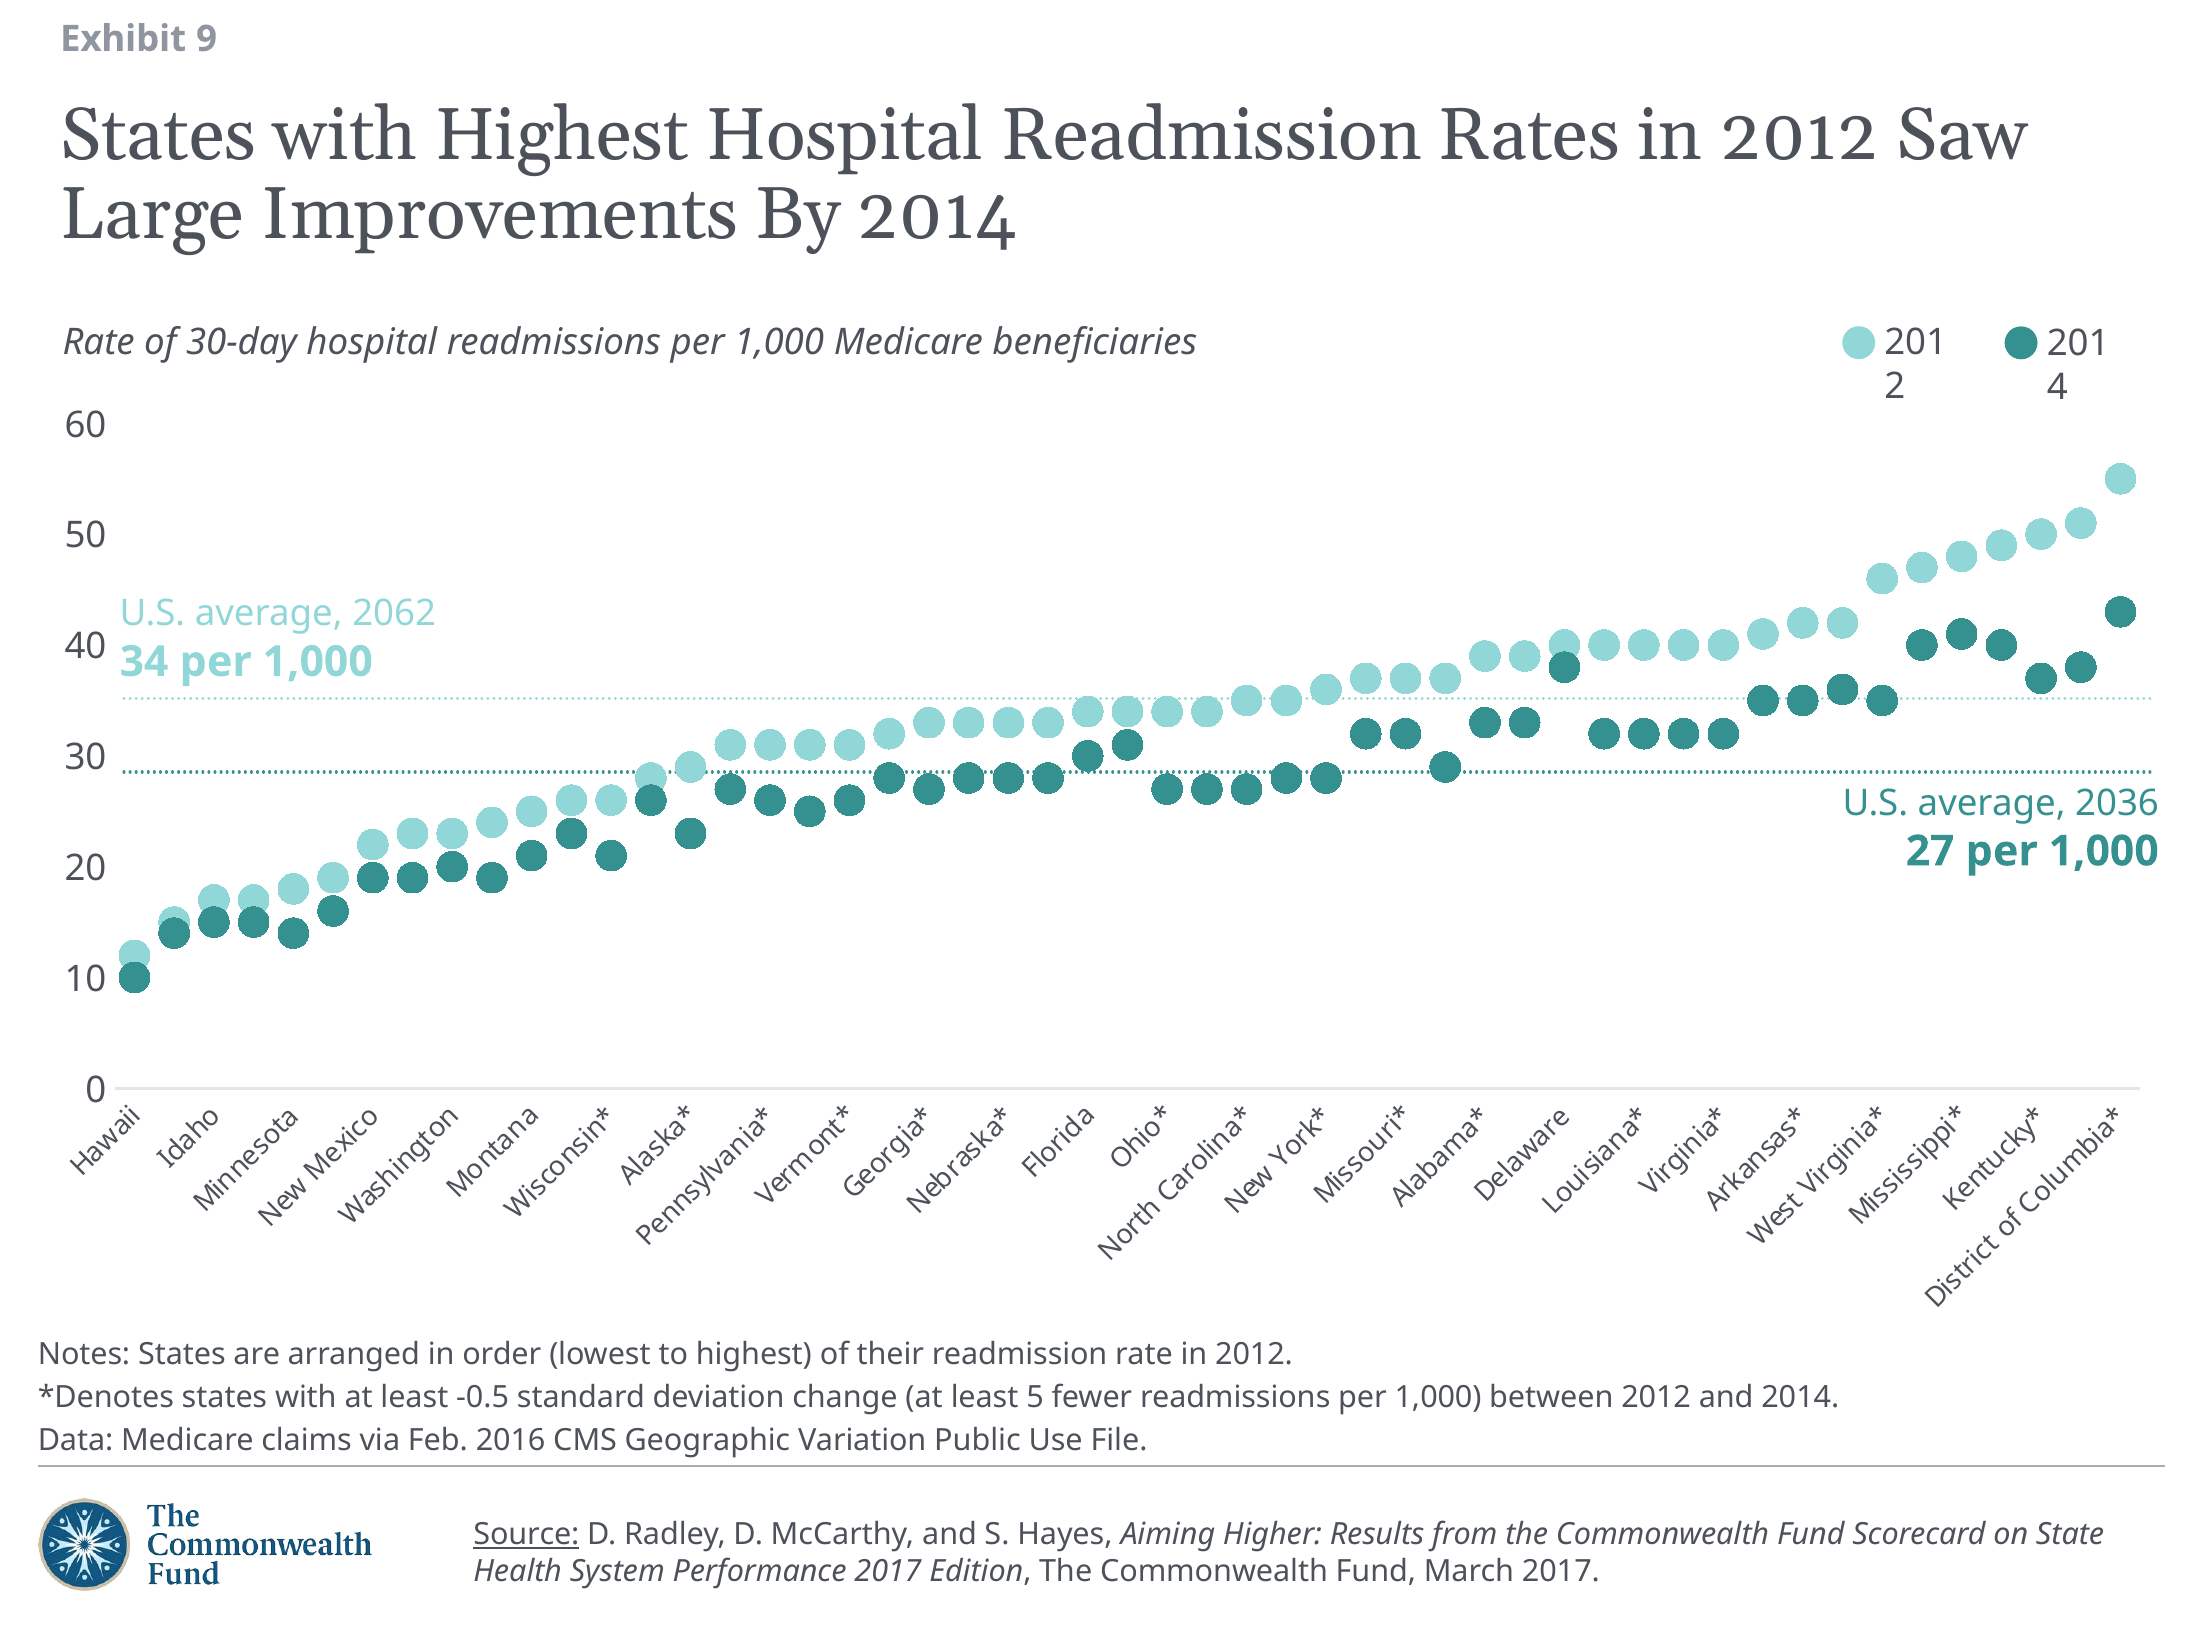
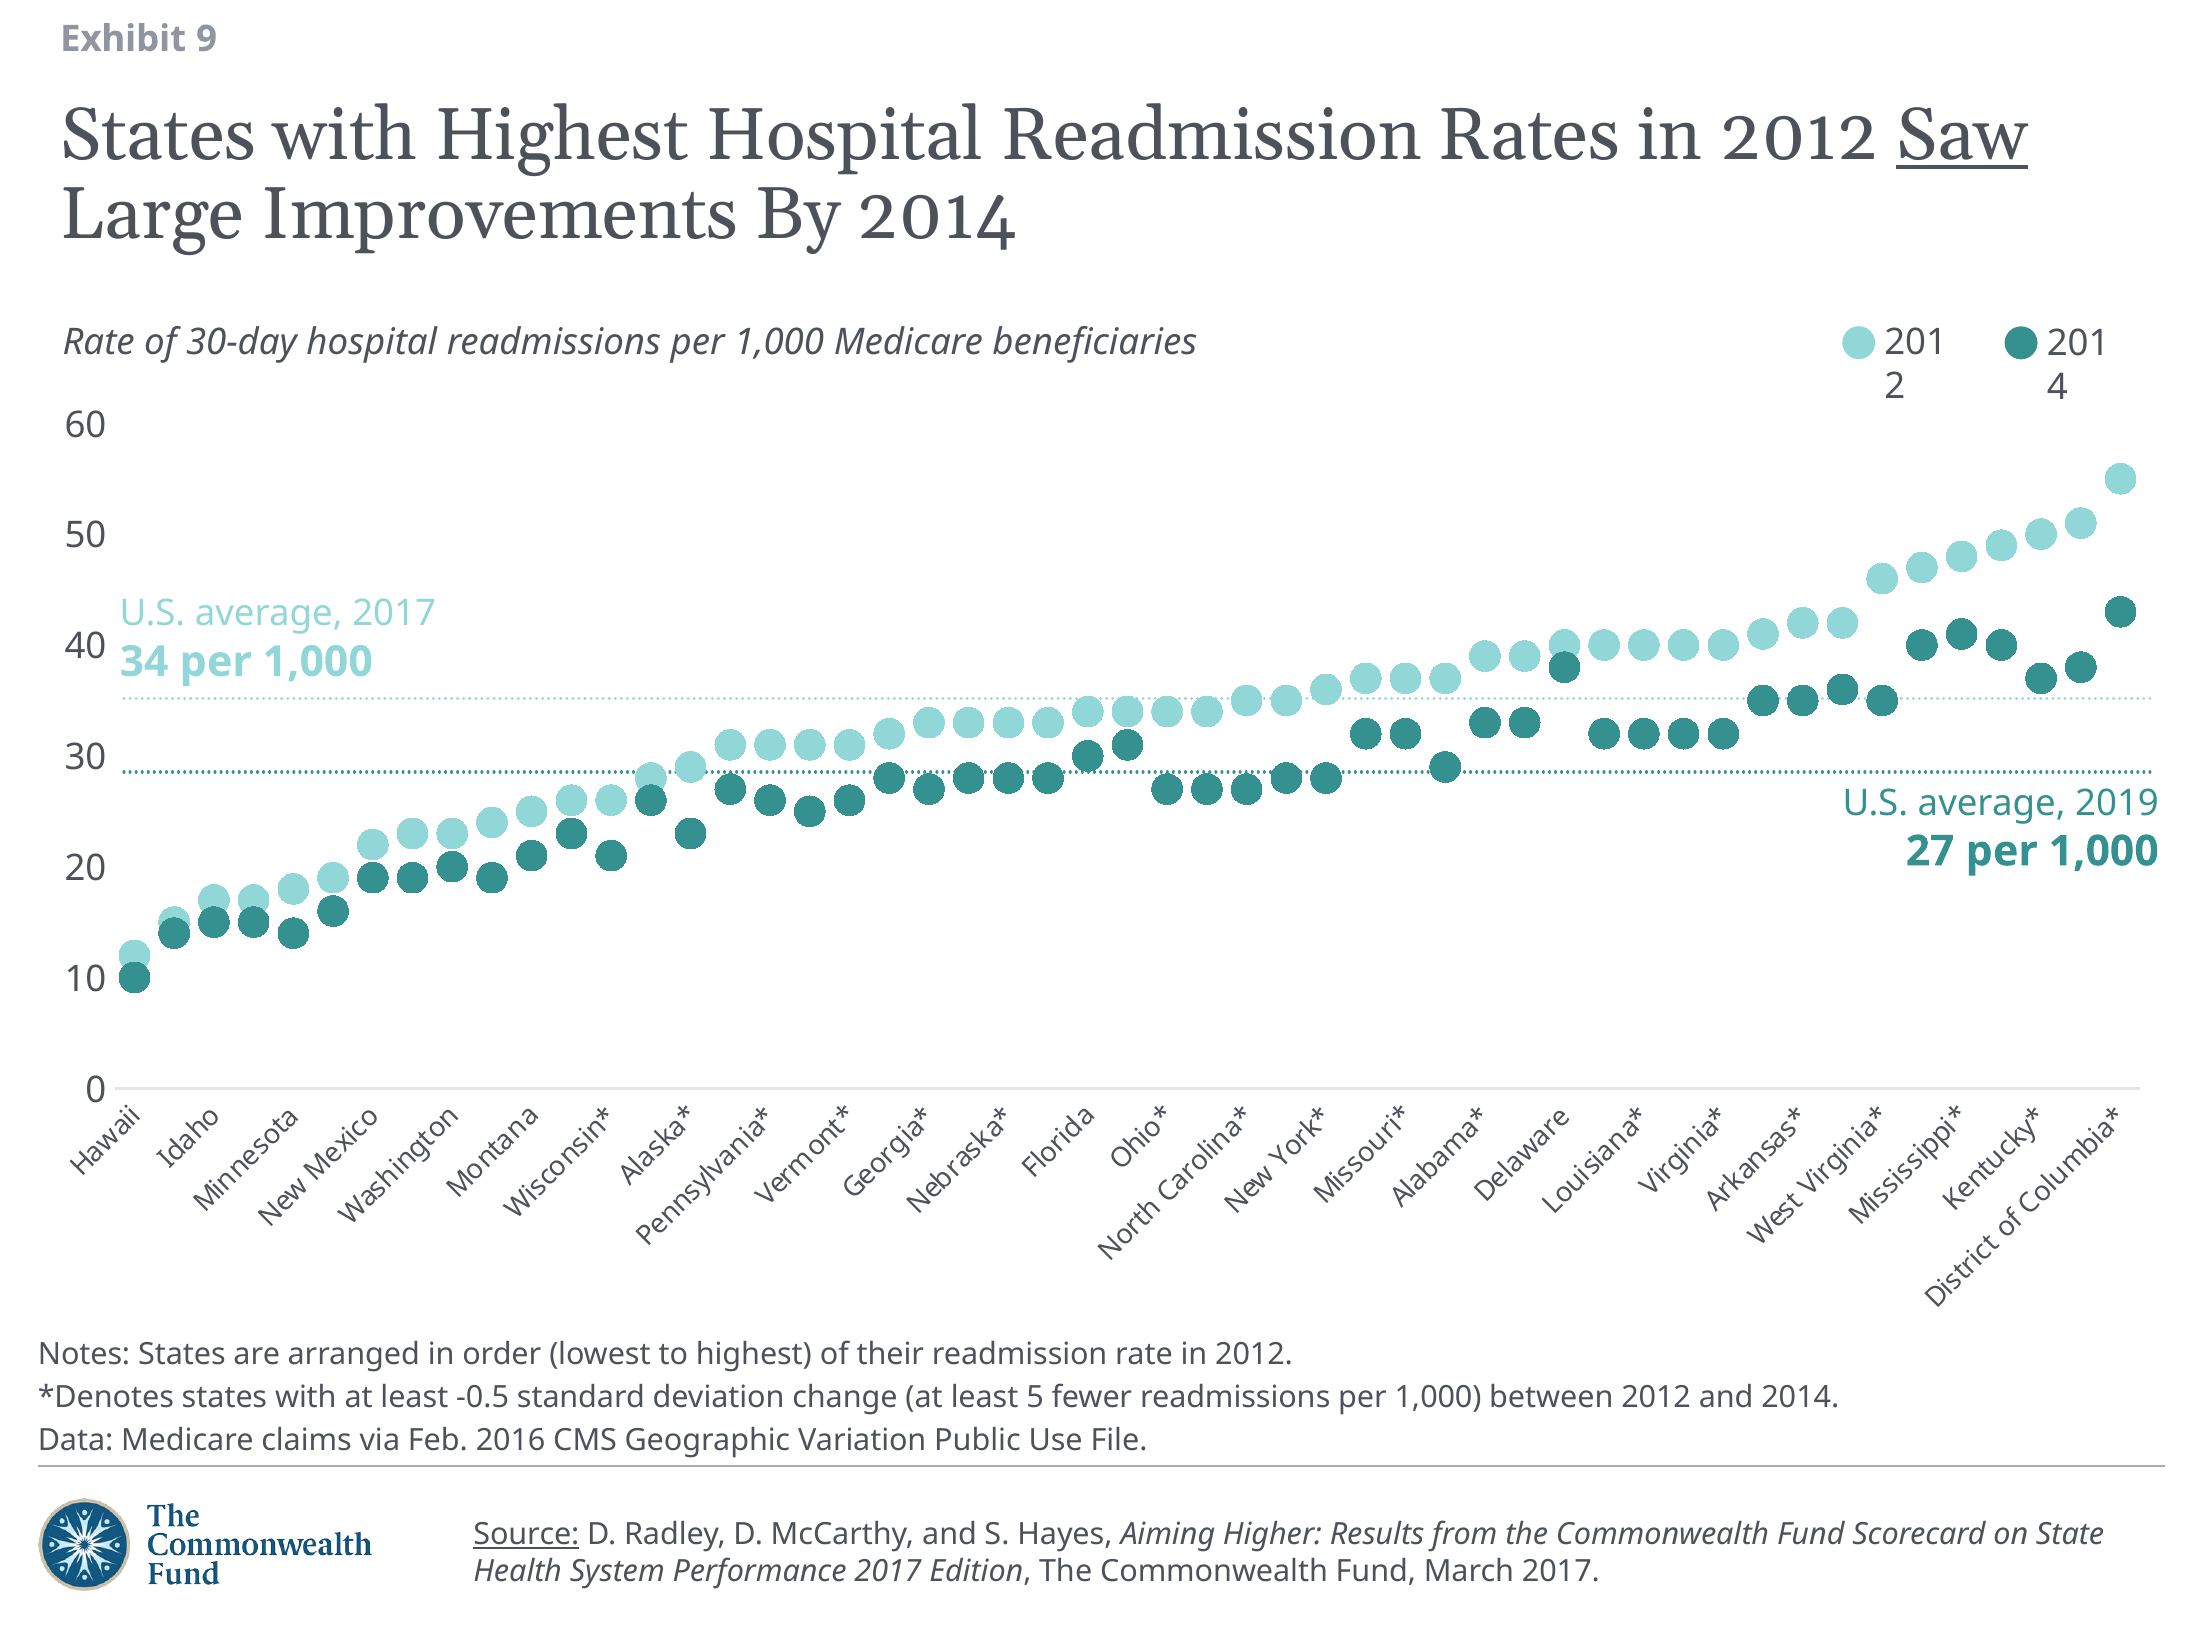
Saw underline: none -> present
average 2062: 2062 -> 2017
2036: 2036 -> 2019
